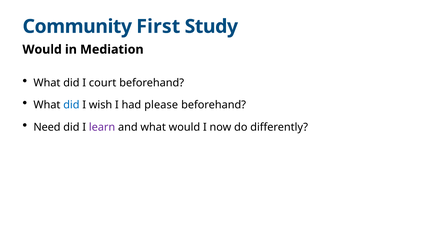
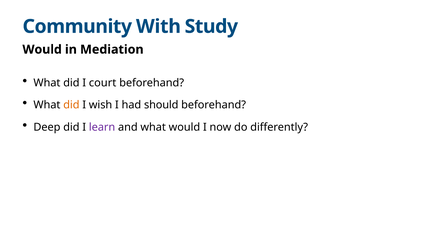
First: First -> With
did at (71, 105) colour: blue -> orange
please: please -> should
Need: Need -> Deep
